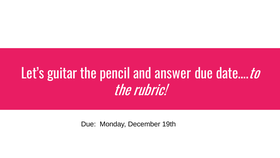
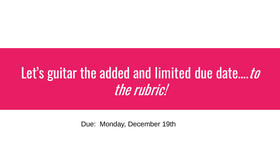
pencil: pencil -> added
answer: answer -> limited
